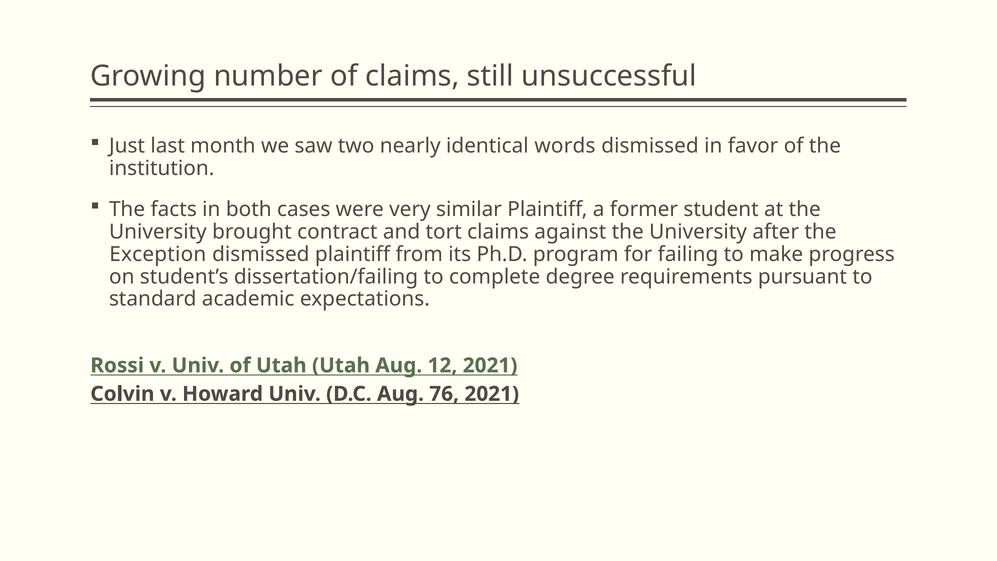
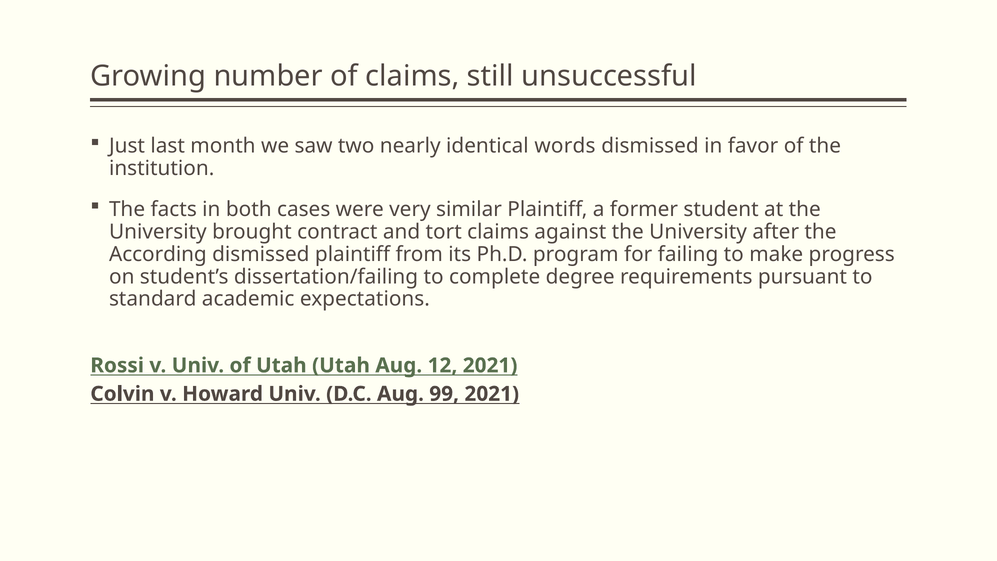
Exception: Exception -> According
76: 76 -> 99
